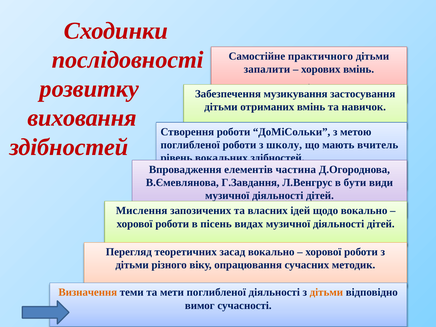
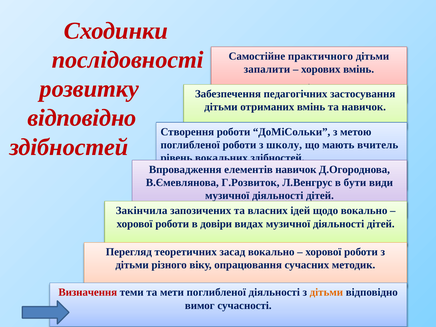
музикування: музикування -> педагогічних
виховання at (82, 118): виховання -> відповідно
елементів частина: частина -> навичок
Г.Завдання: Г.Завдання -> Г.Розвиток
Мислення: Мислення -> Закінчила
пісень: пісень -> довіри
Визначення colour: orange -> red
